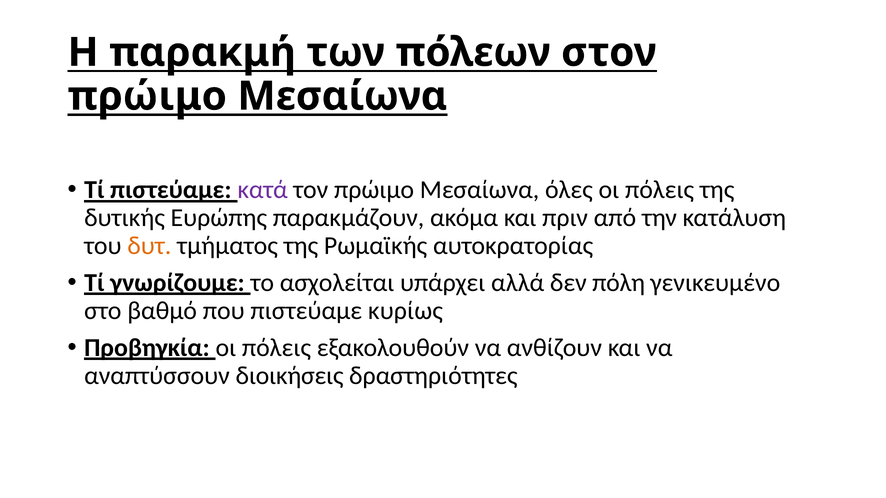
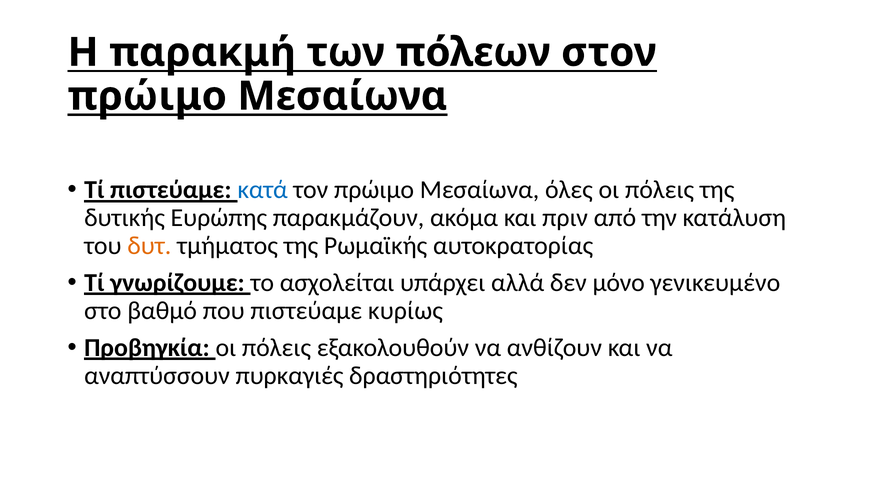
κατά colour: purple -> blue
πόλη: πόλη -> μόνο
διοικήσεις: διοικήσεις -> πυρκαγιές
